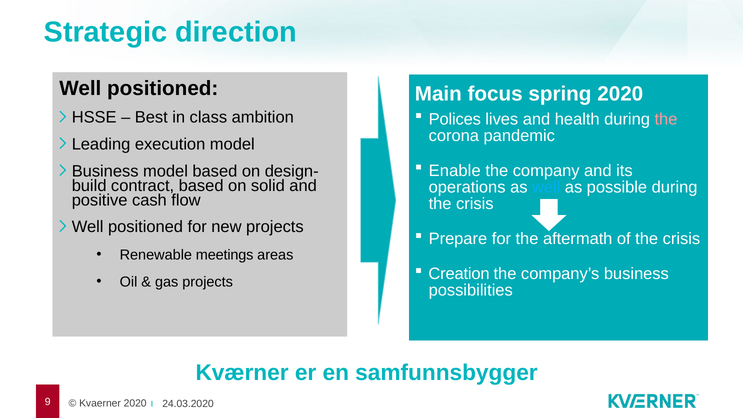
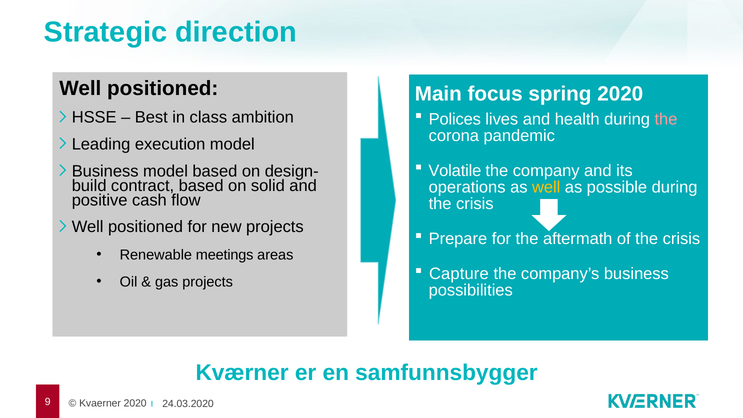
Enable: Enable -> Volatile
well at (546, 187) colour: light blue -> yellow
Creation: Creation -> Capture
